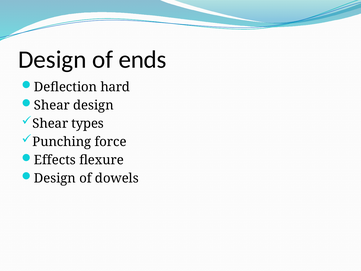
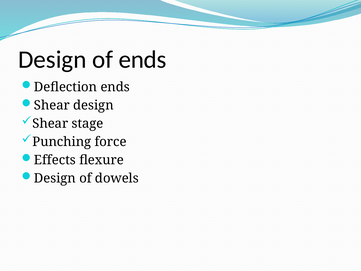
Deflection hard: hard -> ends
types: types -> stage
